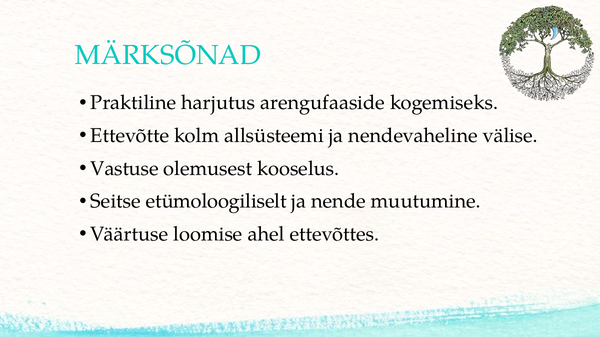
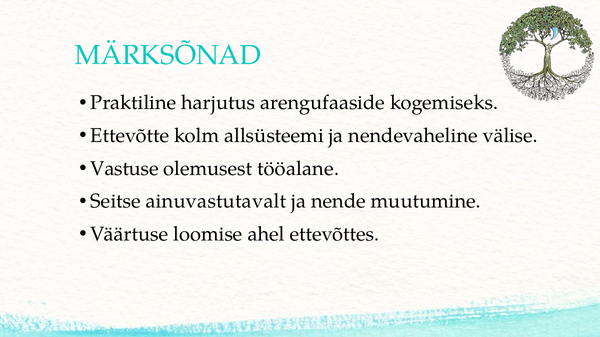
kooselus: kooselus -> tööalane
etümoloogiliselt: etümoloogiliselt -> ainuvastutavalt
